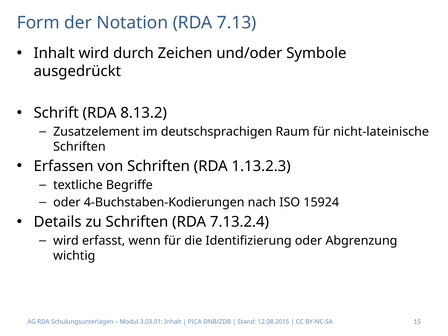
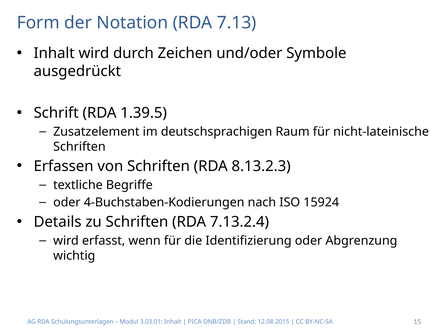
8.13.2: 8.13.2 -> 1.39.5
1.13.2.3: 1.13.2.3 -> 8.13.2.3
